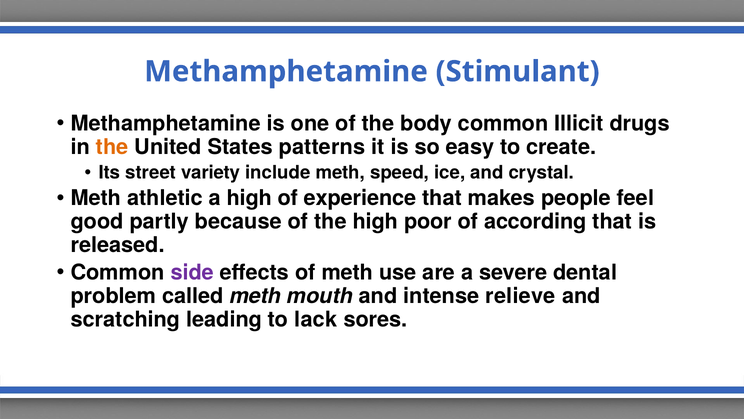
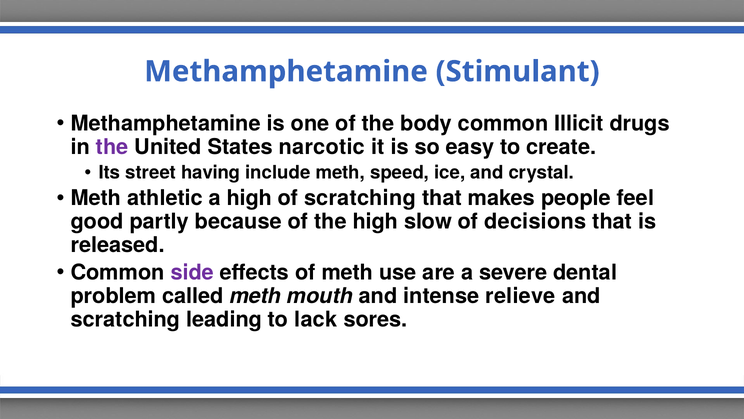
the at (112, 147) colour: orange -> purple
patterns: patterns -> narcotic
variety: variety -> having
of experience: experience -> scratching
poor: poor -> slow
according: according -> decisions
